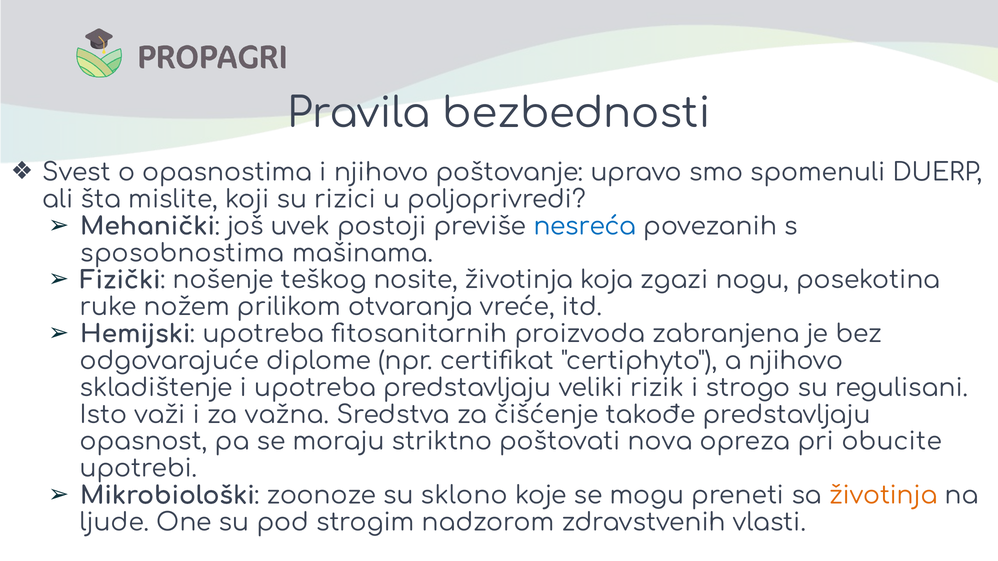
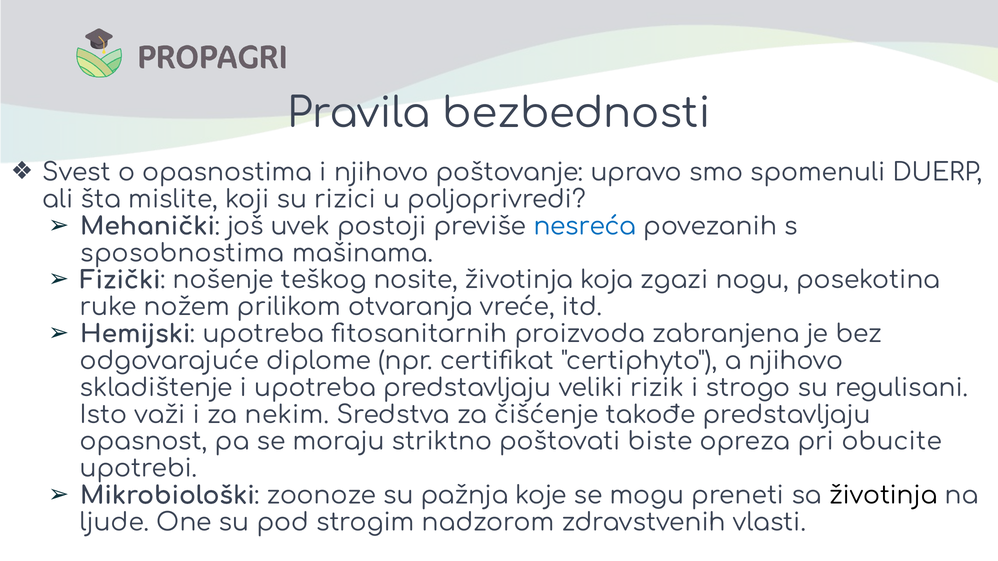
važna: važna -> nekim
nova: nova -> biste
sklono: sklono -> pažnja
životinja at (883, 496) colour: orange -> black
